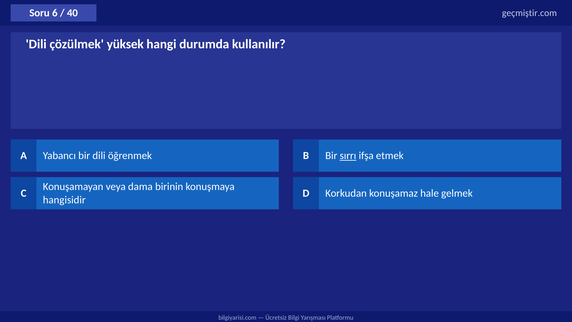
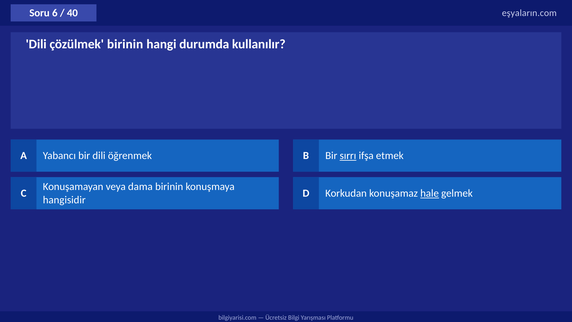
geçmiştir.com: geçmiştir.com -> eşyaların.com
çözülmek yüksek: yüksek -> birinin
hale underline: none -> present
